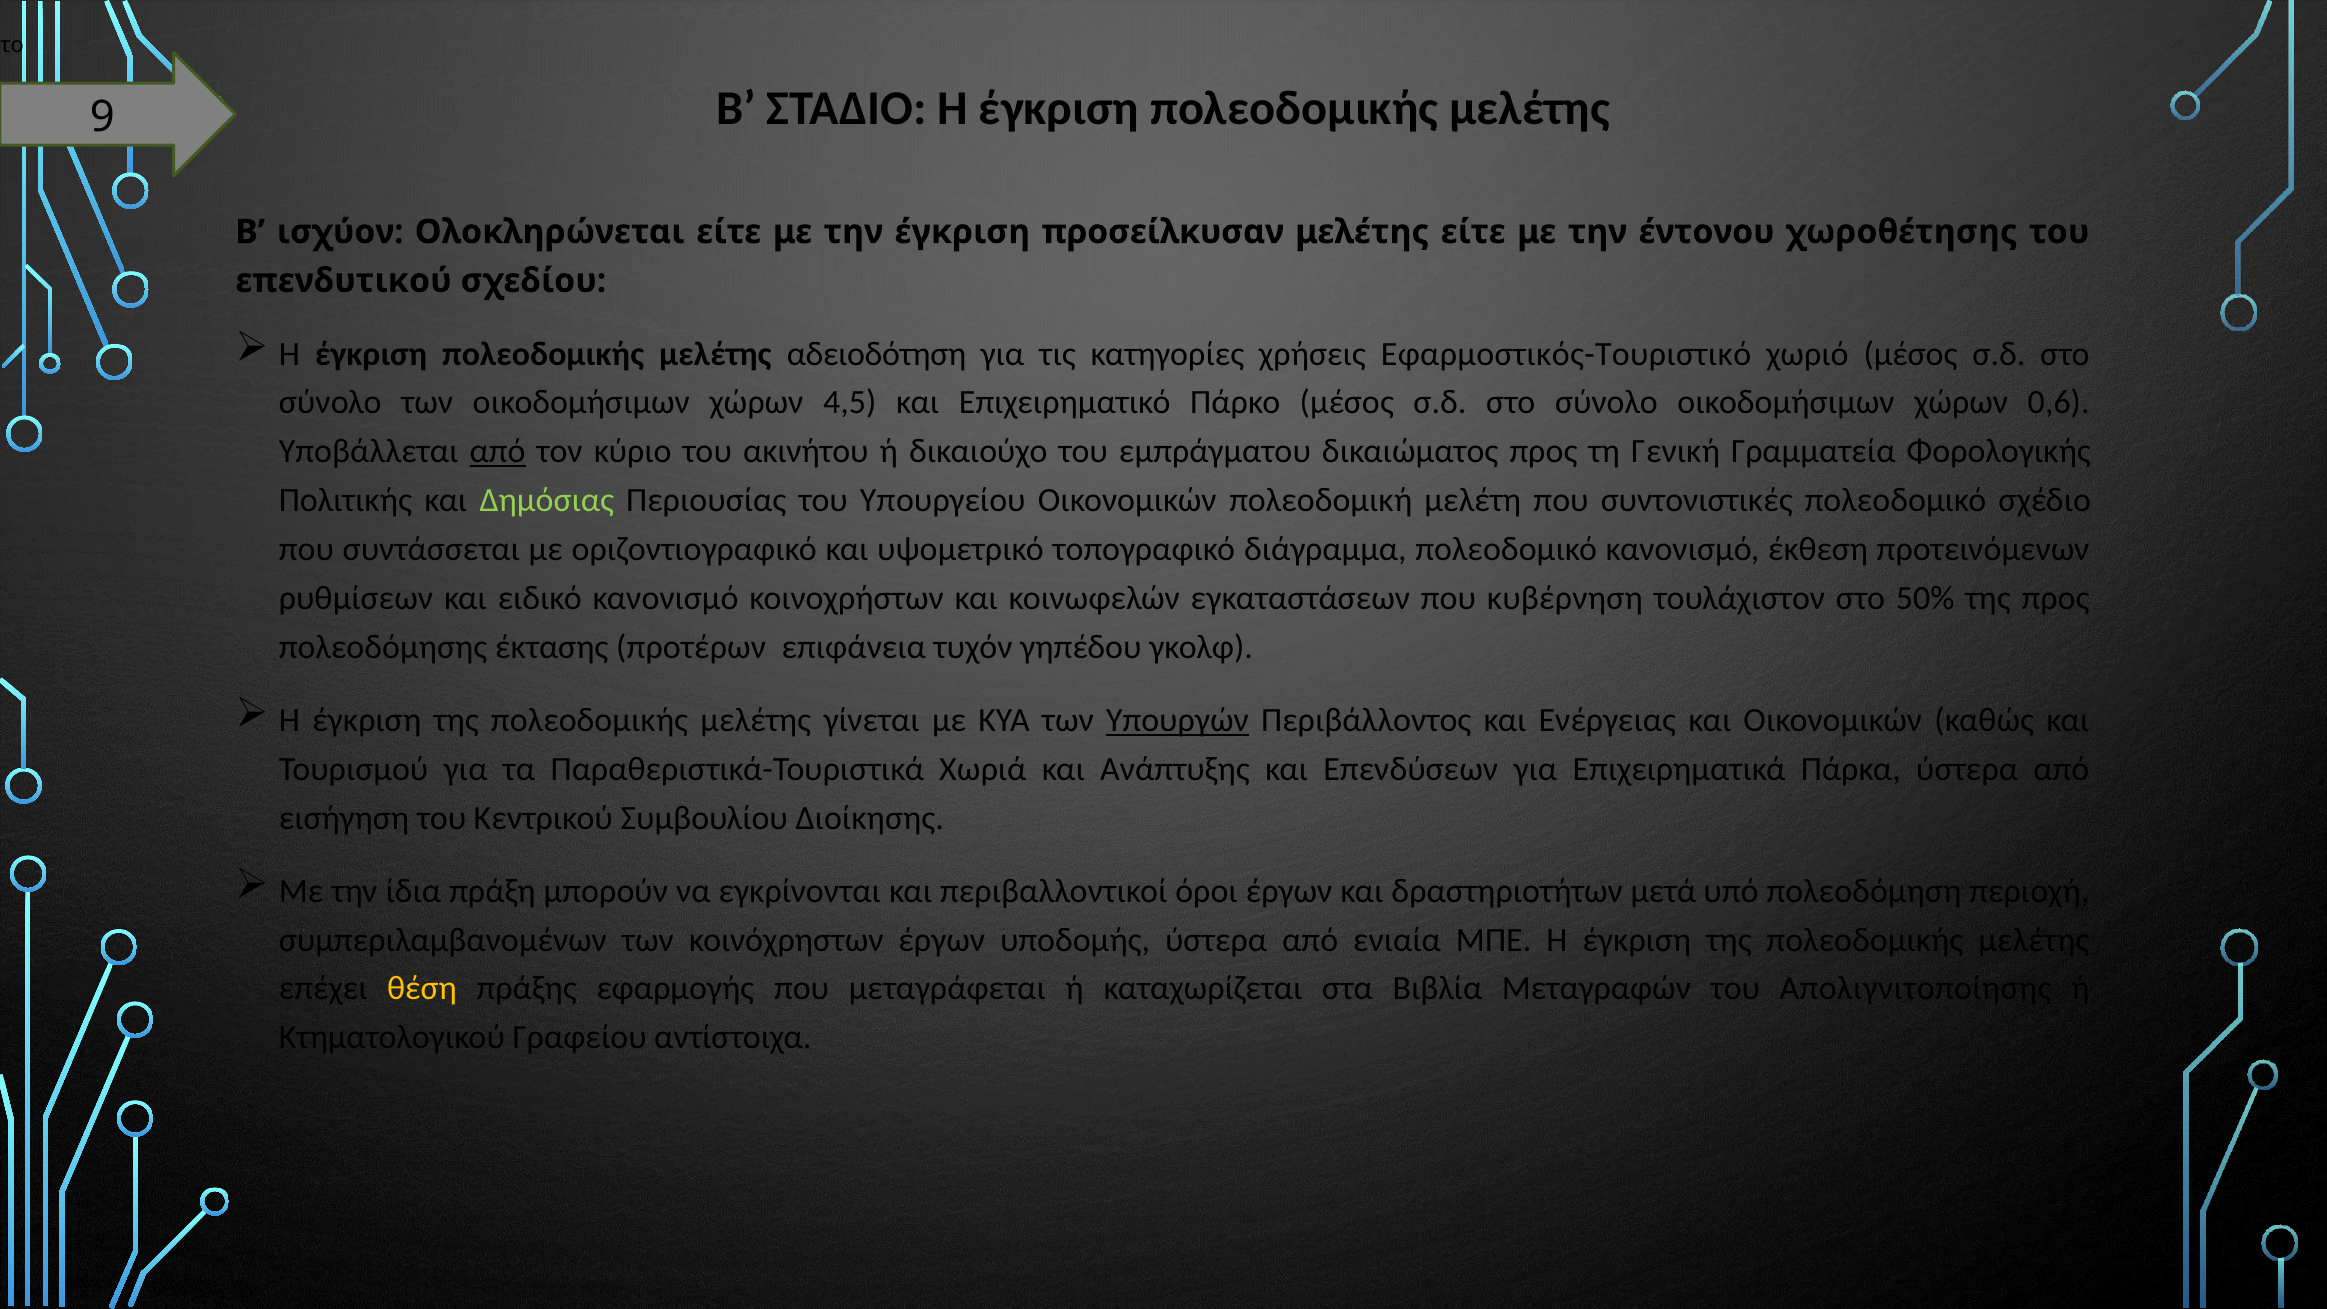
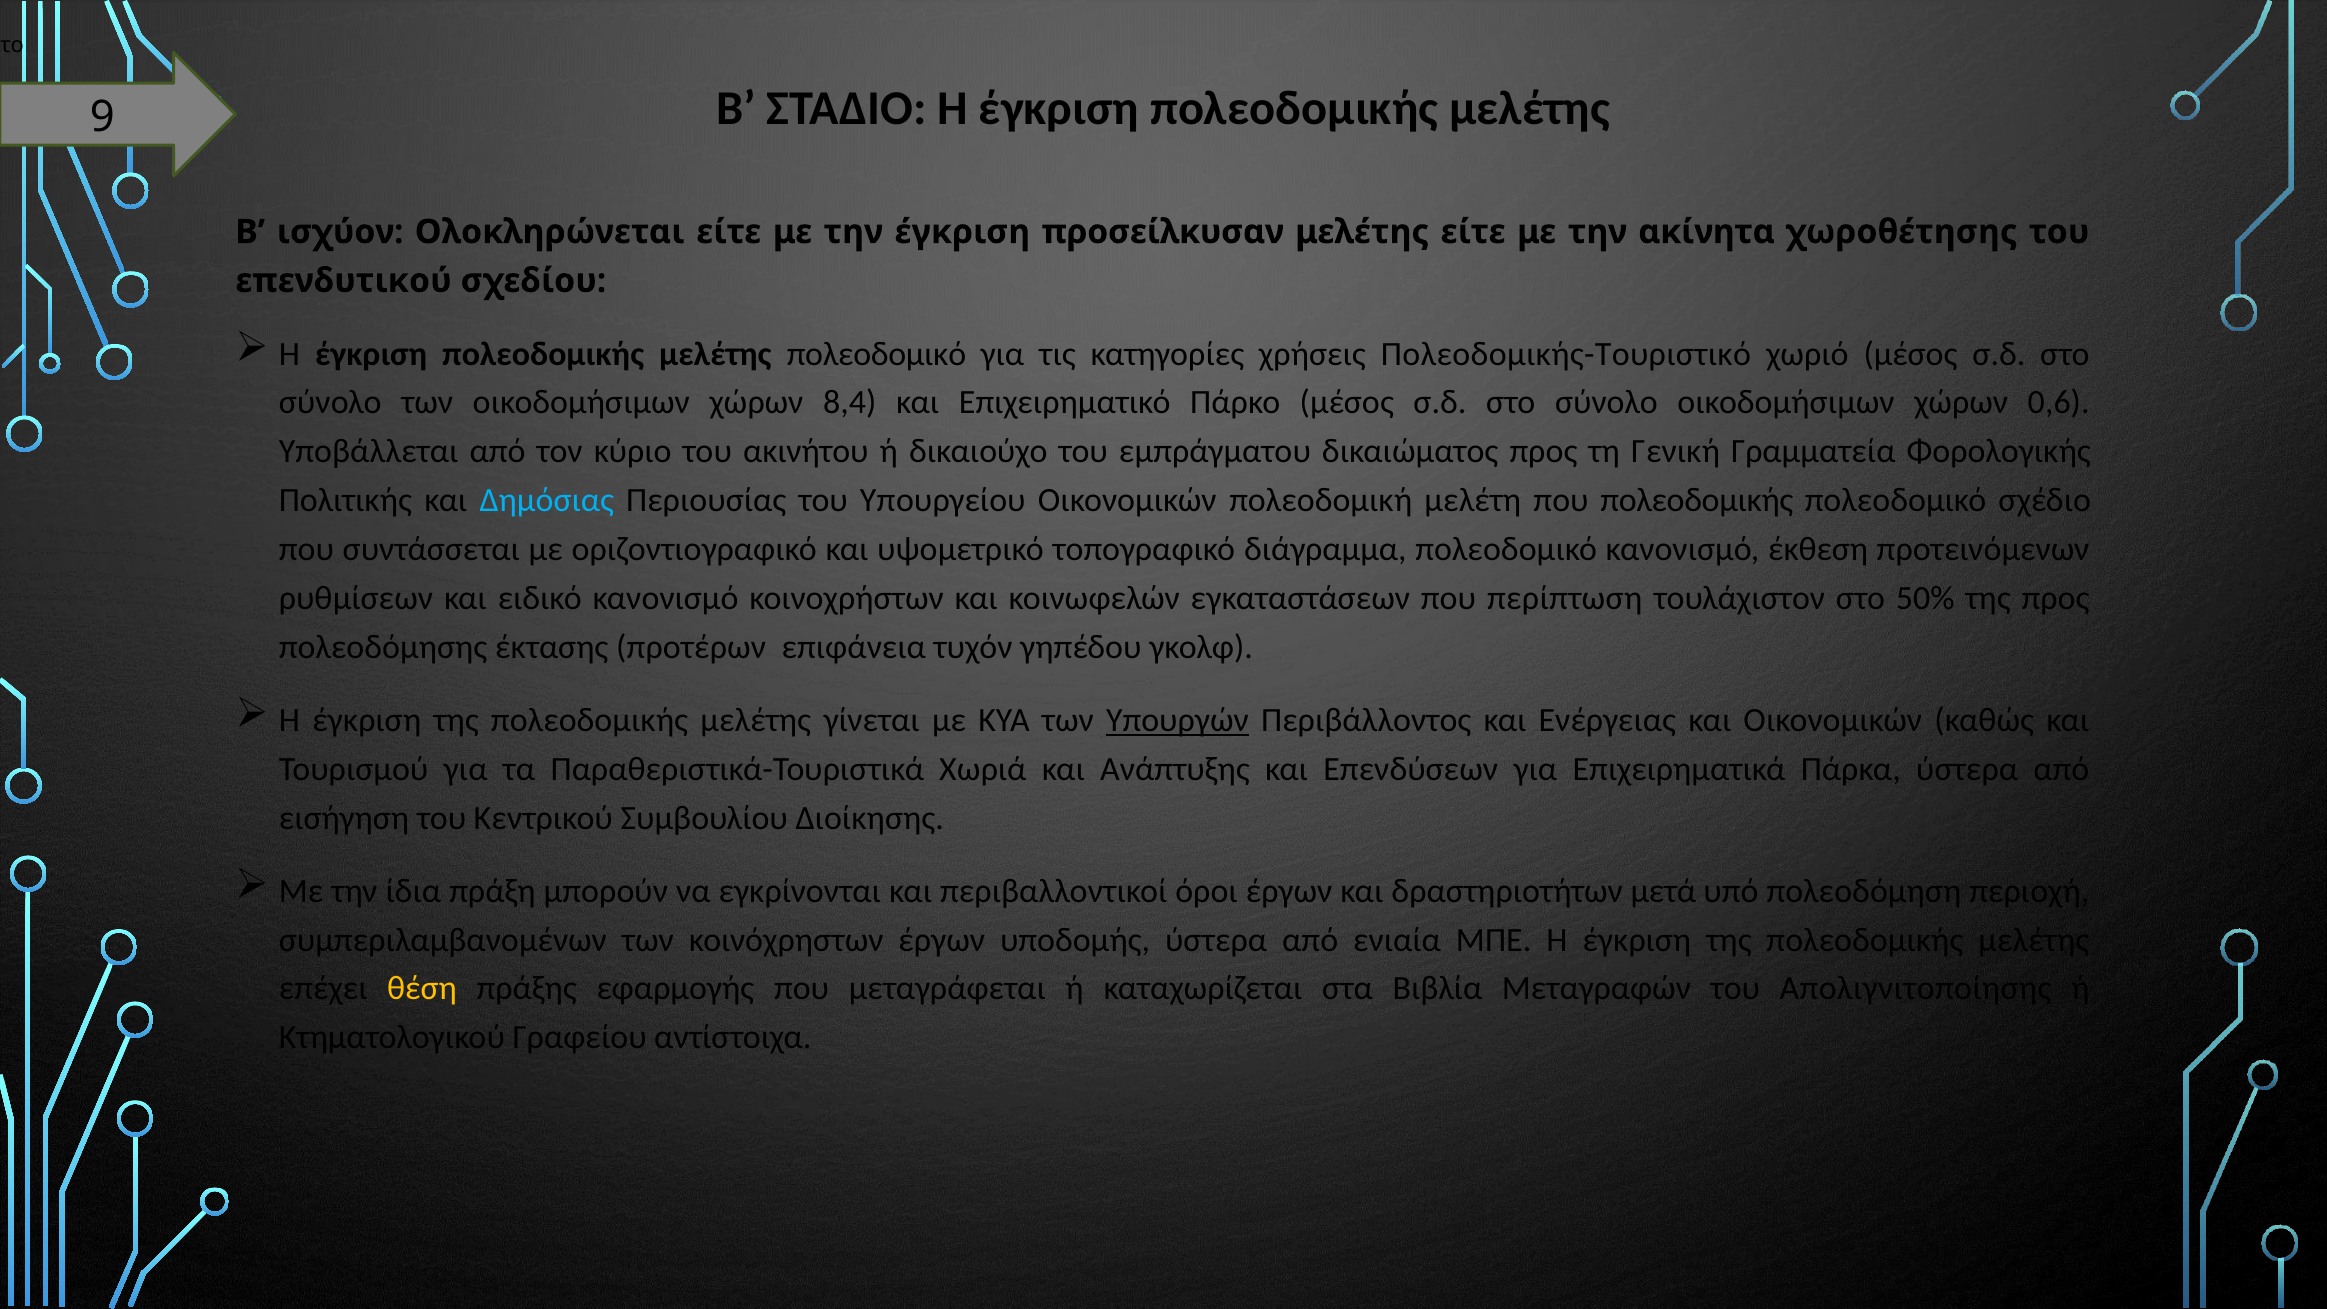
έντονου: έντονου -> ακίνητα
μελέτης αδειοδότηση: αδειοδότηση -> πολεοδομικό
Εφαρμοστικός-Τουριστικό: Εφαρμοστικός-Τουριστικό -> Πολεοδομικής-Τουριστικό
4,5: 4,5 -> 8,4
από at (498, 452) underline: present -> none
Δημόσιας colour: light green -> light blue
που συντονιστικές: συντονιστικές -> πολεοδομικής
κυβέρνηση: κυβέρνηση -> περίπτωση
